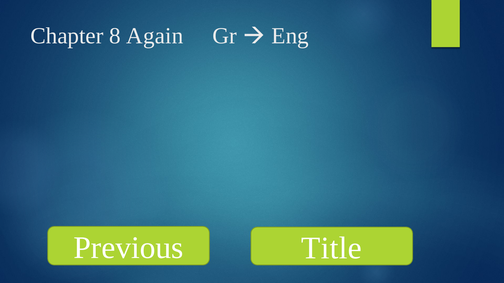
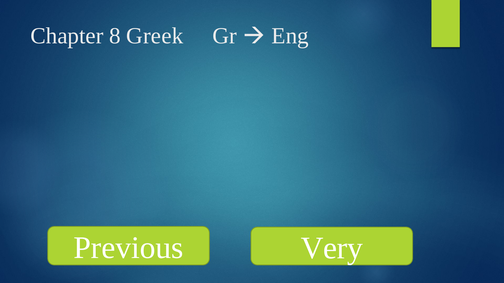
Again: Again -> Greek
Title: Title -> Very
